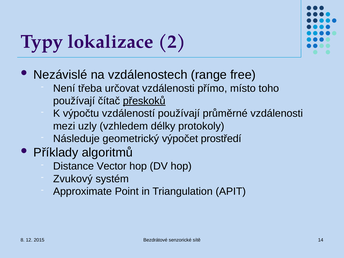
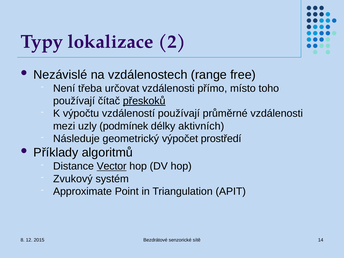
vzhledem: vzhledem -> podmínek
protokoly: protokoly -> aktivních
Vector underline: none -> present
